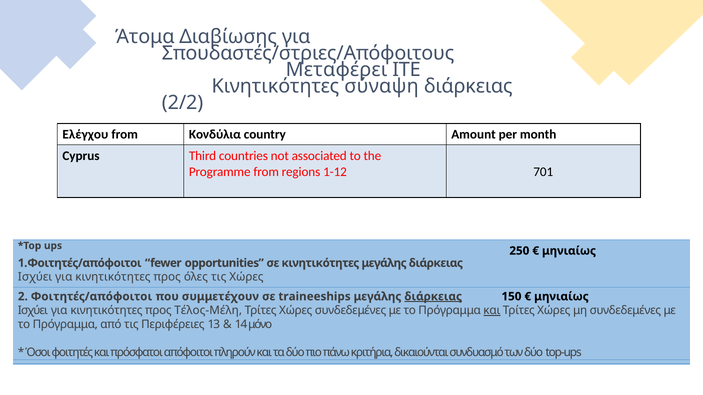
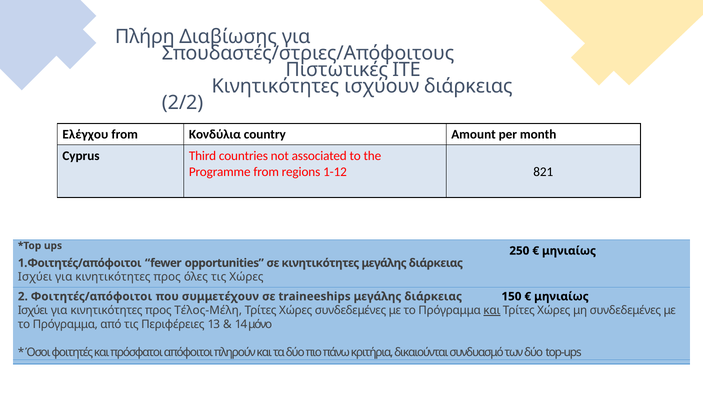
Άτομα: Άτομα -> Πλήρη
Μεταφέρει: Μεταφέρει -> Πιστωτικές
σύναψη: σύναψη -> ισχύουν
701: 701 -> 821
διάρκειας at (433, 297) underline: present -> none
